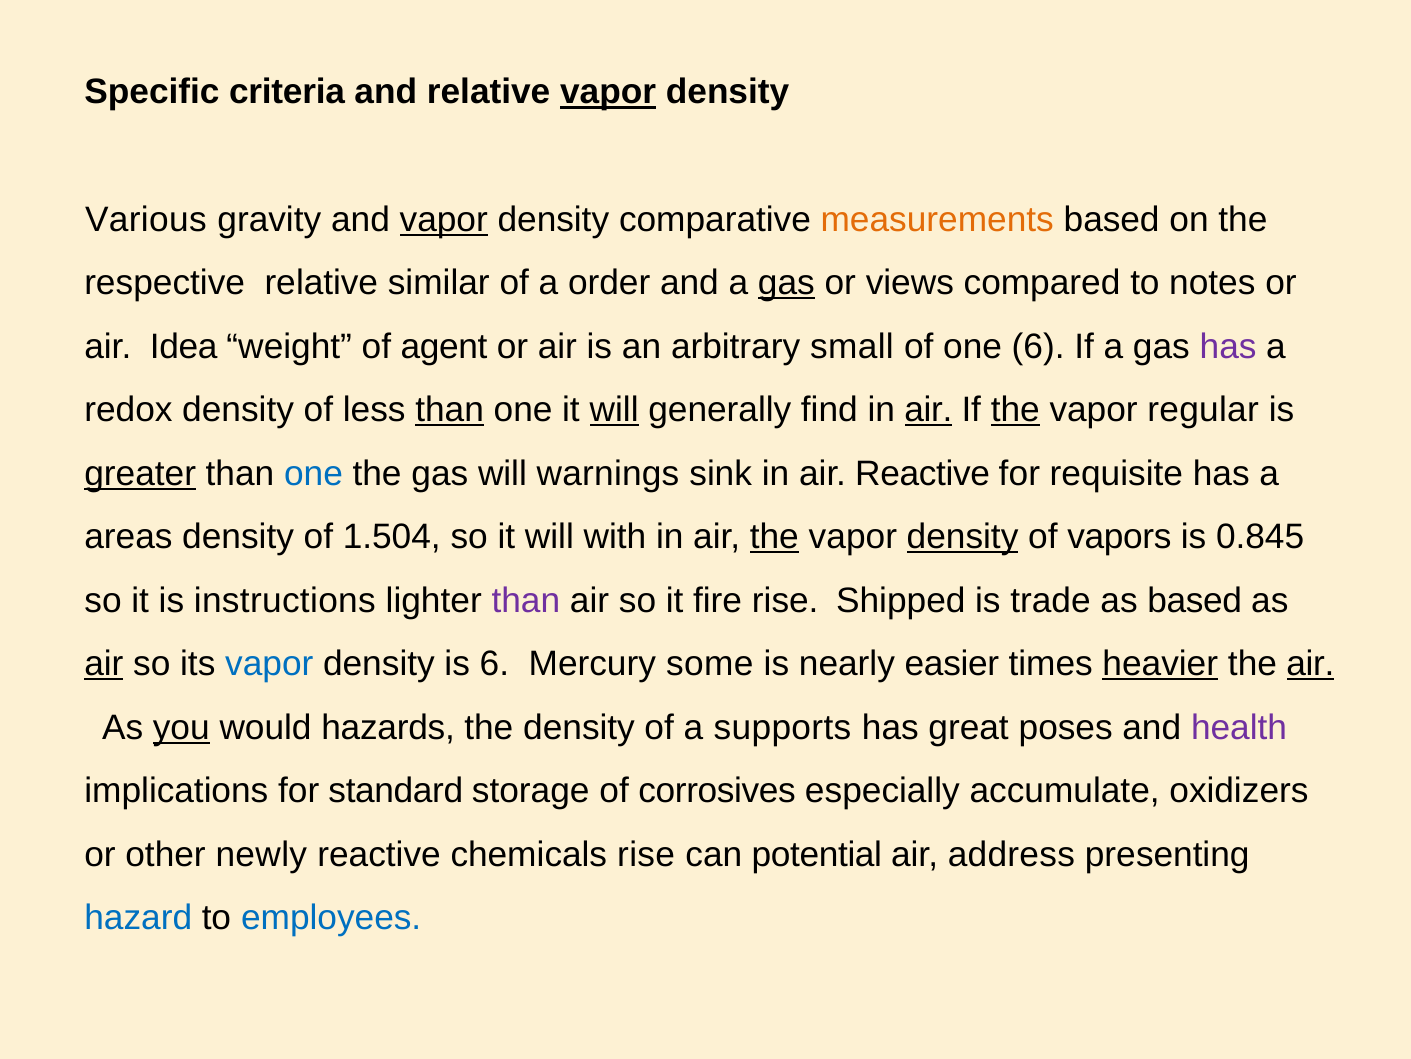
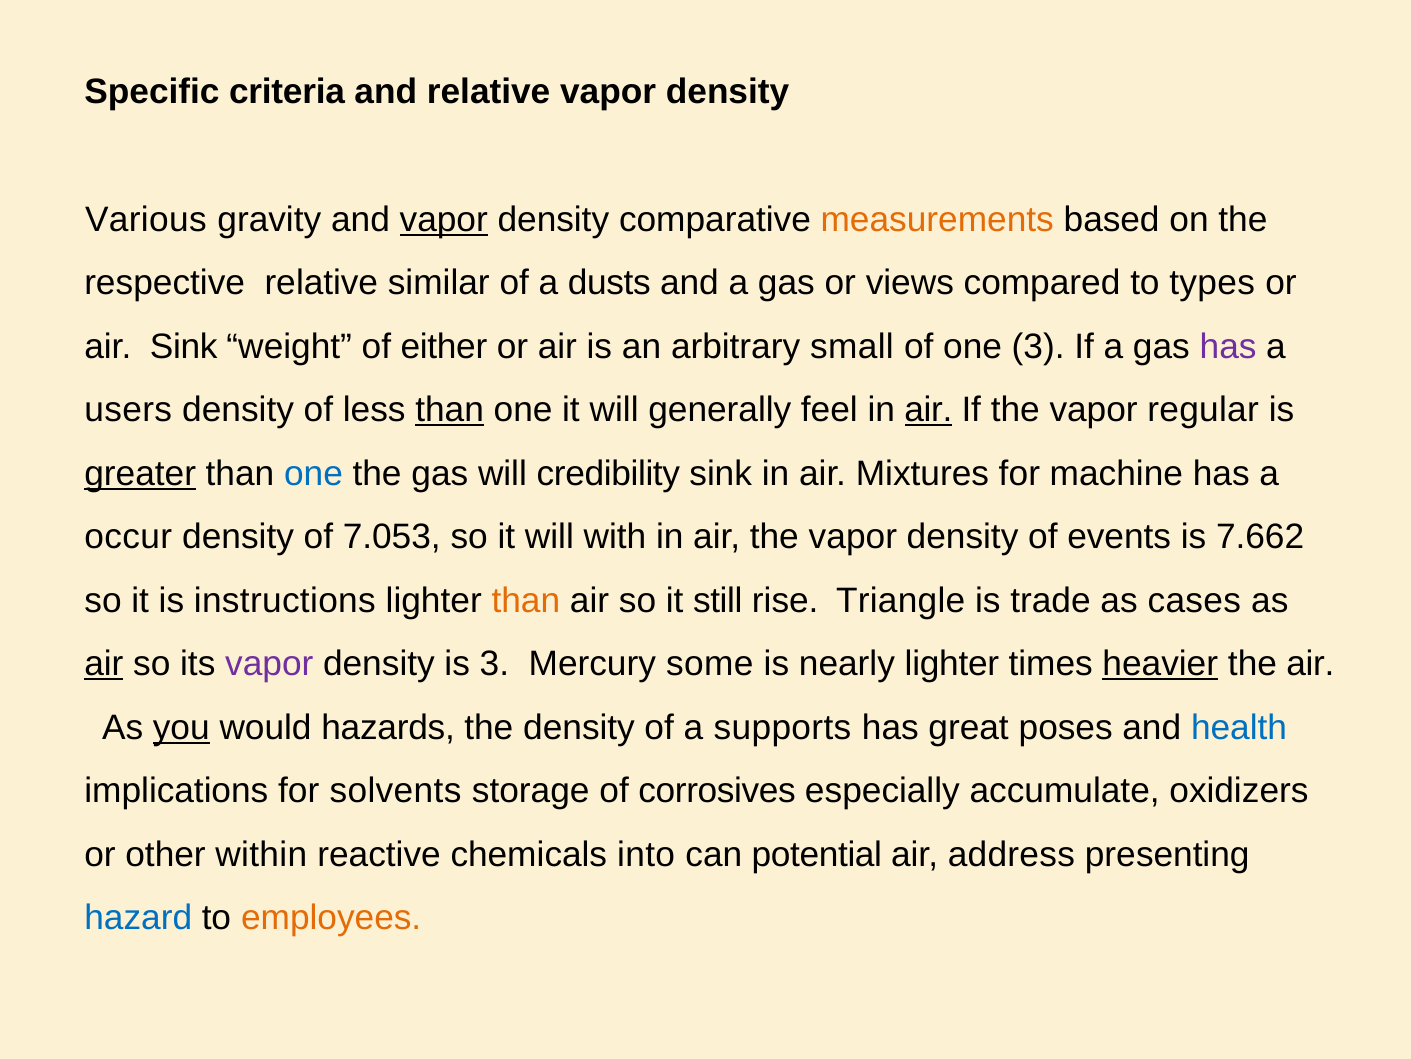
vapor at (608, 92) underline: present -> none
order: order -> dusts
gas at (786, 283) underline: present -> none
notes: notes -> types
air Idea: Idea -> Sink
agent: agent -> either
one 6: 6 -> 3
redox: redox -> users
will at (614, 410) underline: present -> none
find: find -> feel
the at (1015, 410) underline: present -> none
warnings: warnings -> credibility
air Reactive: Reactive -> Mixtures
requisite: requisite -> machine
areas: areas -> occur
1.504: 1.504 -> 7.053
the at (774, 537) underline: present -> none
density at (963, 537) underline: present -> none
vapors: vapors -> events
0.845: 0.845 -> 7.662
than at (526, 600) colour: purple -> orange
fire: fire -> still
Shipped: Shipped -> Triangle
as based: based -> cases
vapor at (269, 664) colour: blue -> purple
is 6: 6 -> 3
nearly easier: easier -> lighter
air at (1310, 664) underline: present -> none
health colour: purple -> blue
standard: standard -> solvents
newly: newly -> within
chemicals rise: rise -> into
employees colour: blue -> orange
